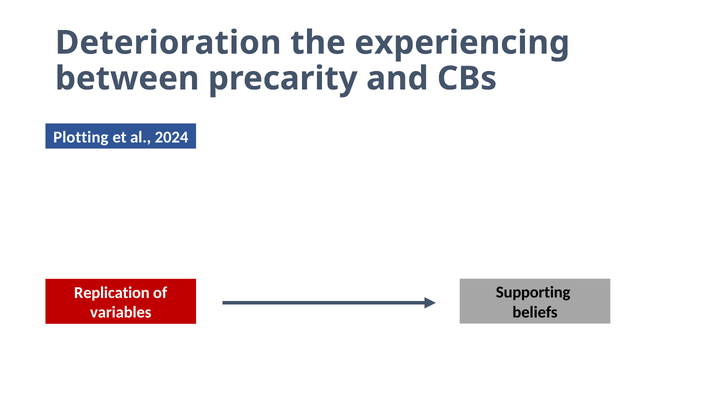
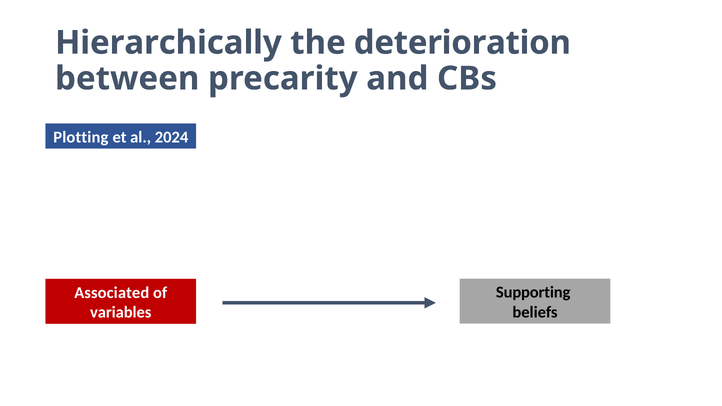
Deterioration: Deterioration -> Hierarchically
experiencing: experiencing -> deterioration
Replication: Replication -> Associated
